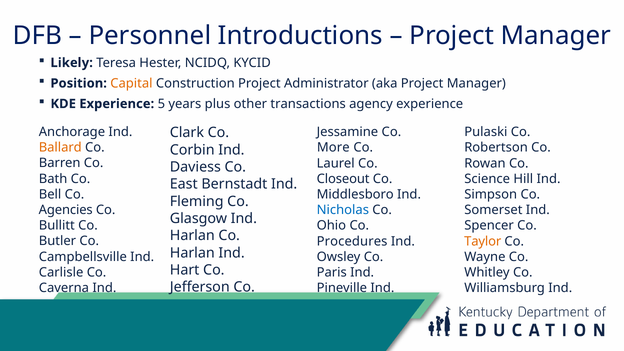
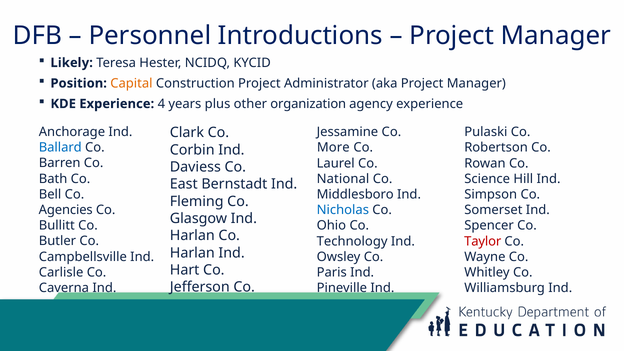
5: 5 -> 4
transactions: transactions -> organization
Ballard colour: orange -> blue
Closeout: Closeout -> National
Procedures: Procedures -> Technology
Taylor colour: orange -> red
